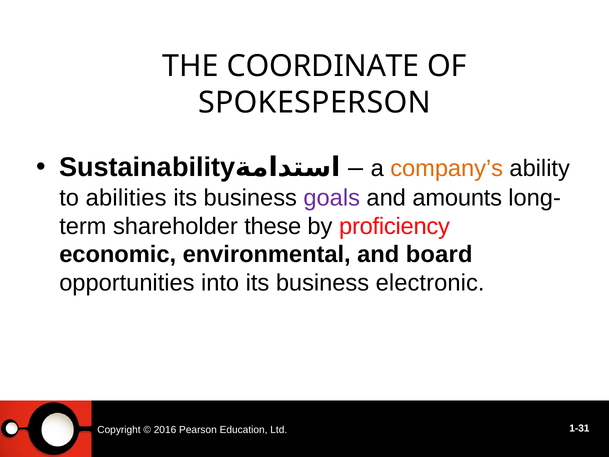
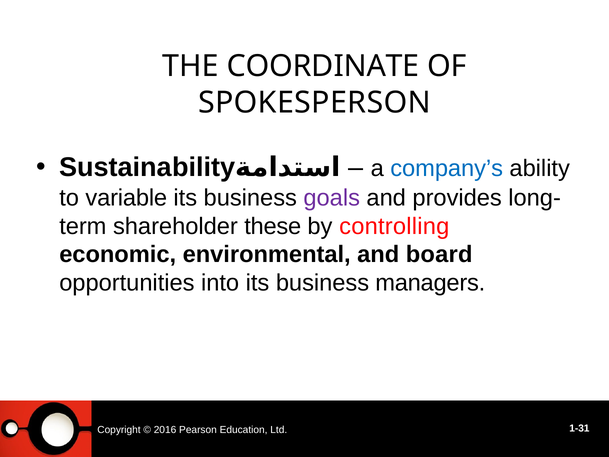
company’s colour: orange -> blue
abilities: abilities -> variable
amounts: amounts -> provides
proficiency: proficiency -> controlling
electronic: electronic -> managers
